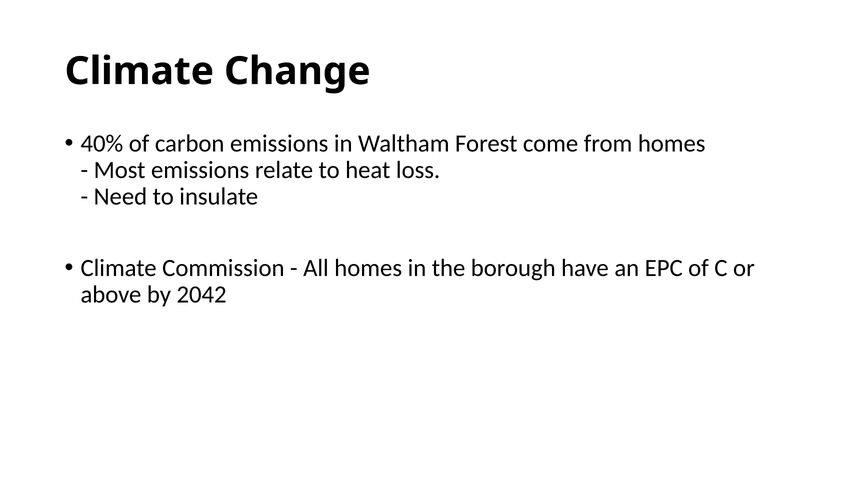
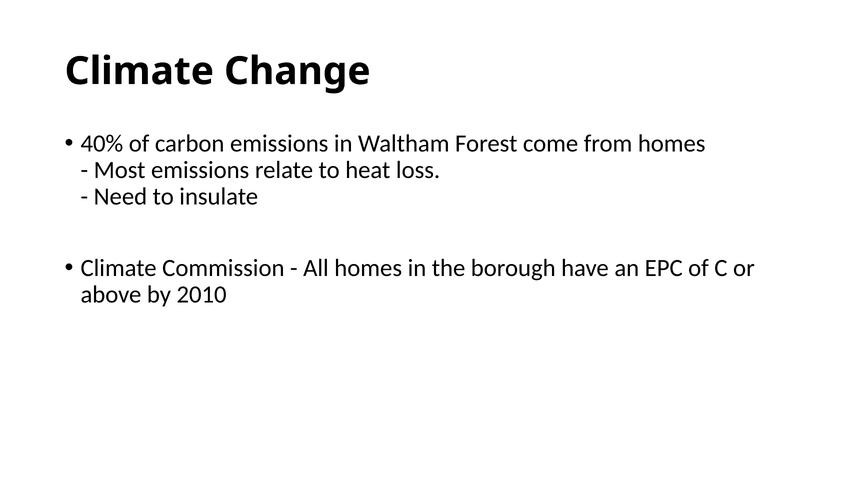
2042: 2042 -> 2010
